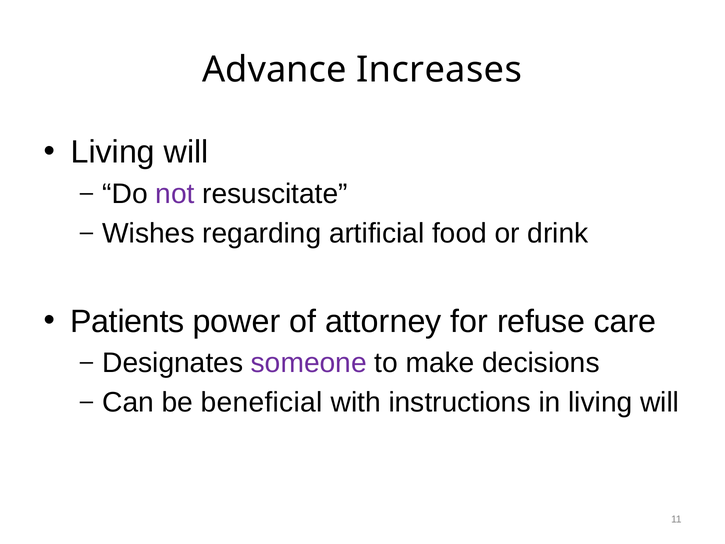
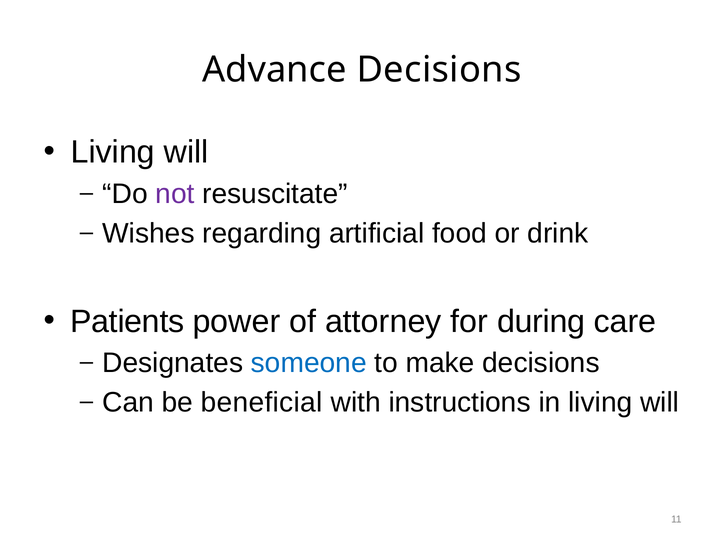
Advance Increases: Increases -> Decisions
refuse: refuse -> during
someone colour: purple -> blue
